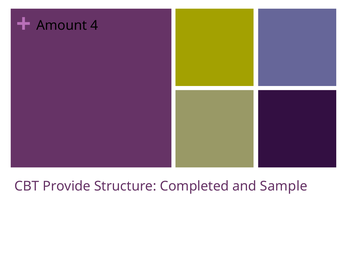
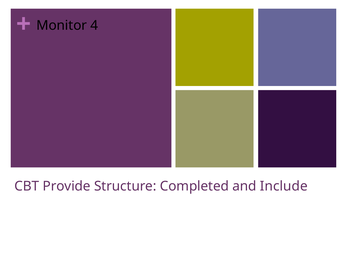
Amount: Amount -> Monitor
Sample: Sample -> Include
